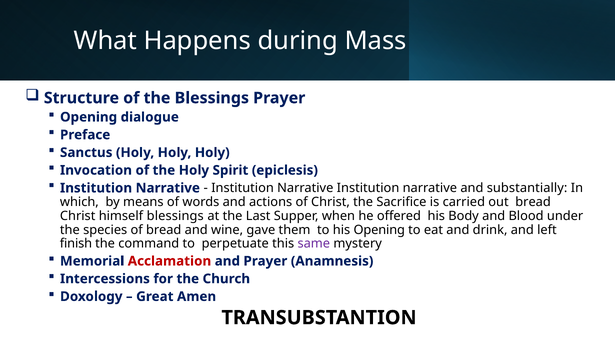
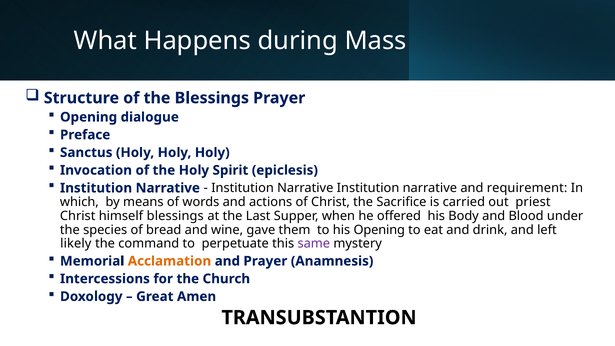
substantially: substantially -> requirement
out bread: bread -> priest
finish: finish -> likely
Acclamation colour: red -> orange
